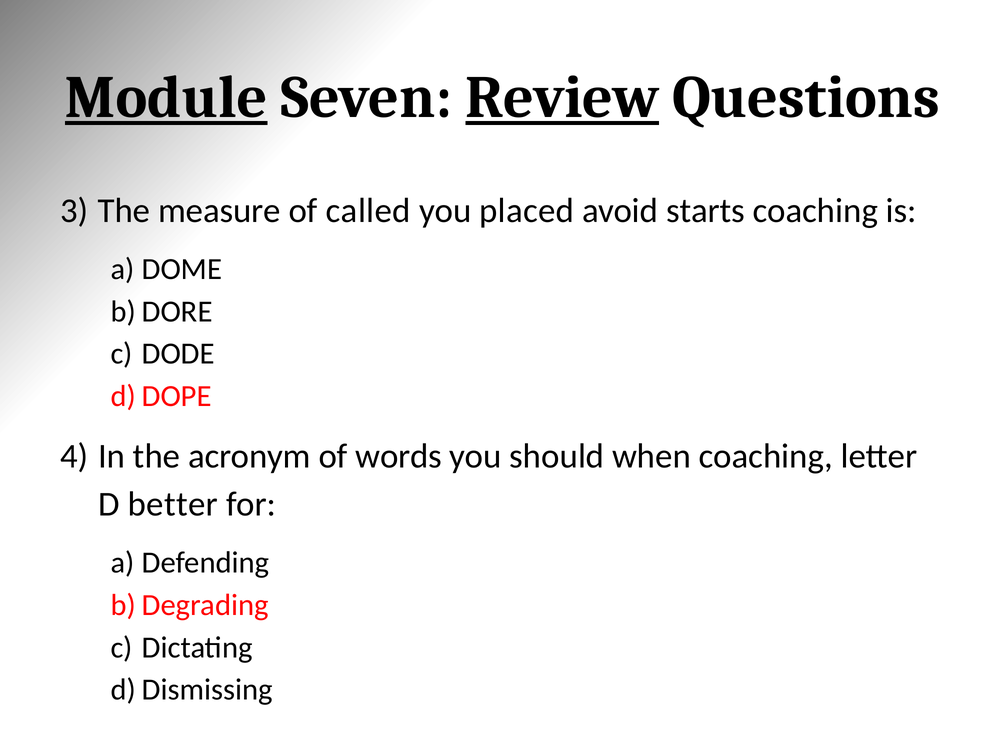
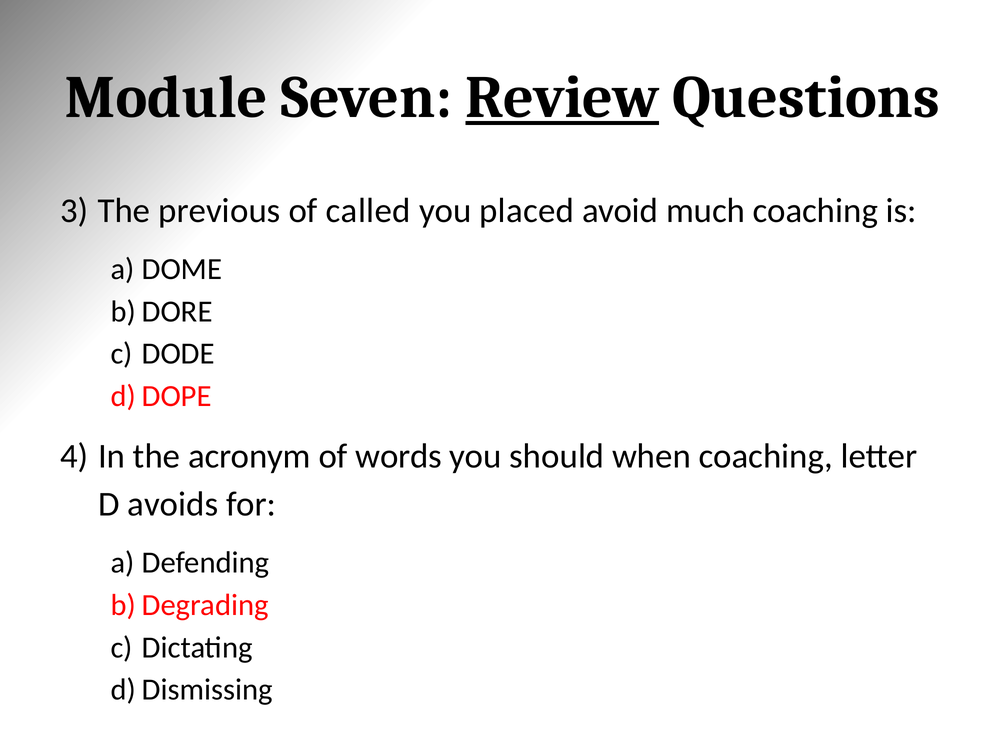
Module underline: present -> none
measure: measure -> previous
starts: starts -> much
better: better -> avoids
